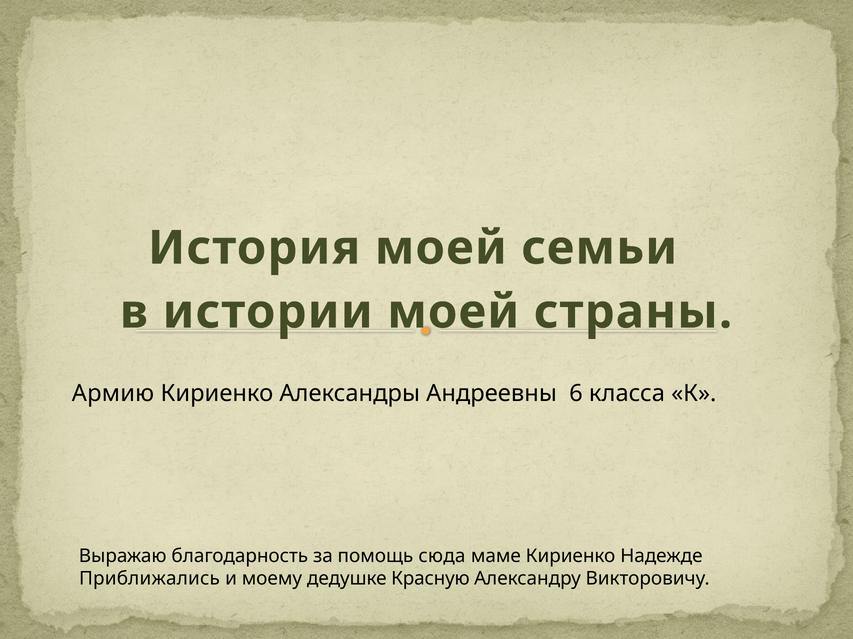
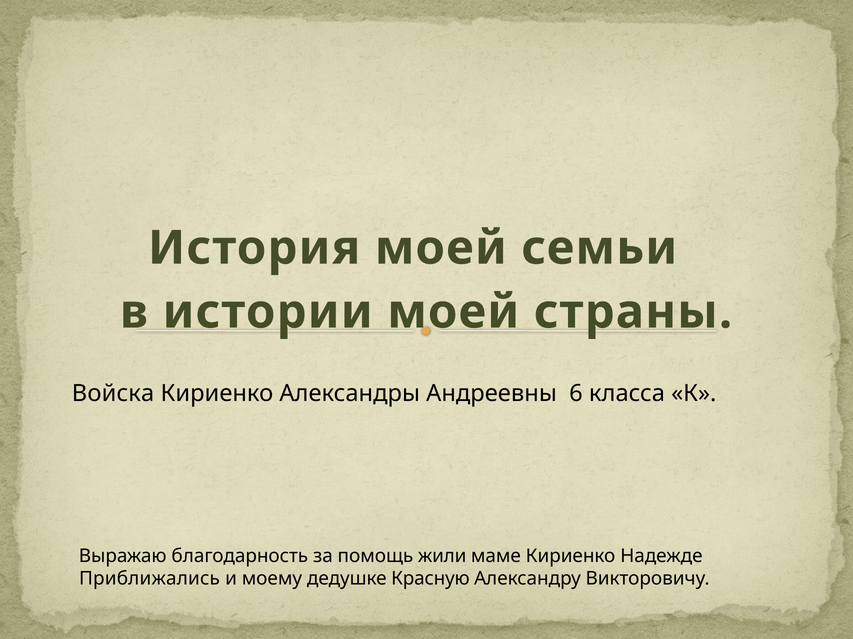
Армию: Армию -> Войска
сюда: сюда -> жили
